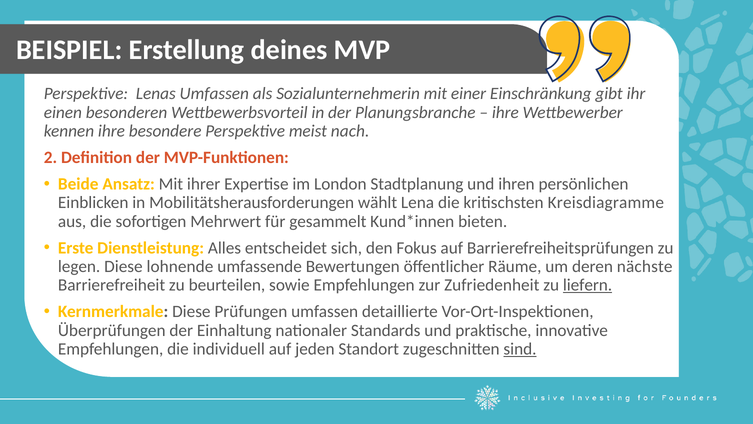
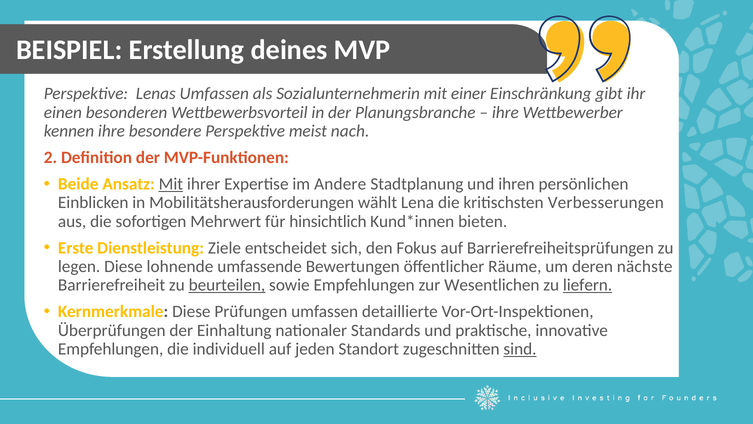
Mit at (171, 184) underline: none -> present
London: London -> Andere
Kreisdiagramme: Kreisdiagramme -> Verbesserungen
gesammelt: gesammelt -> hinsichtlich
Alles: Alles -> Ziele
beurteilen underline: none -> present
Zufriedenheit: Zufriedenheit -> Wesentlichen
